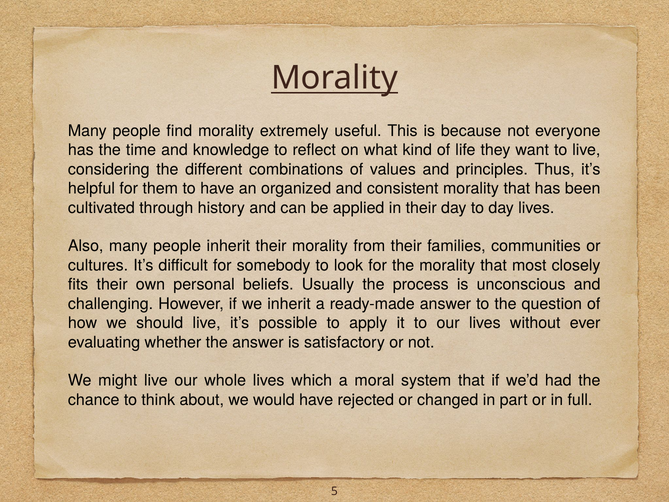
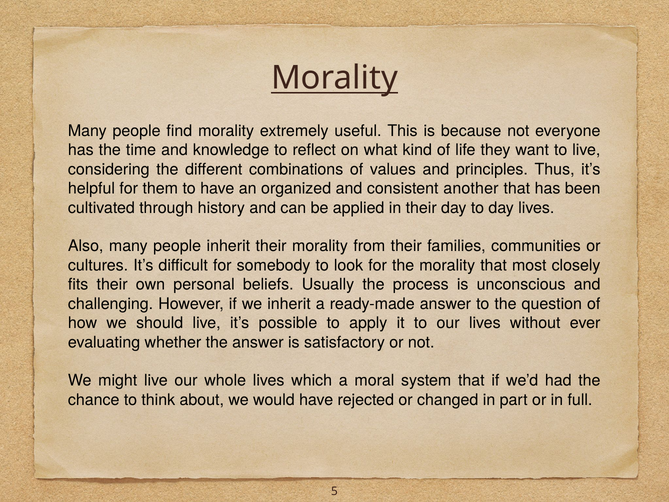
consistent morality: morality -> another
